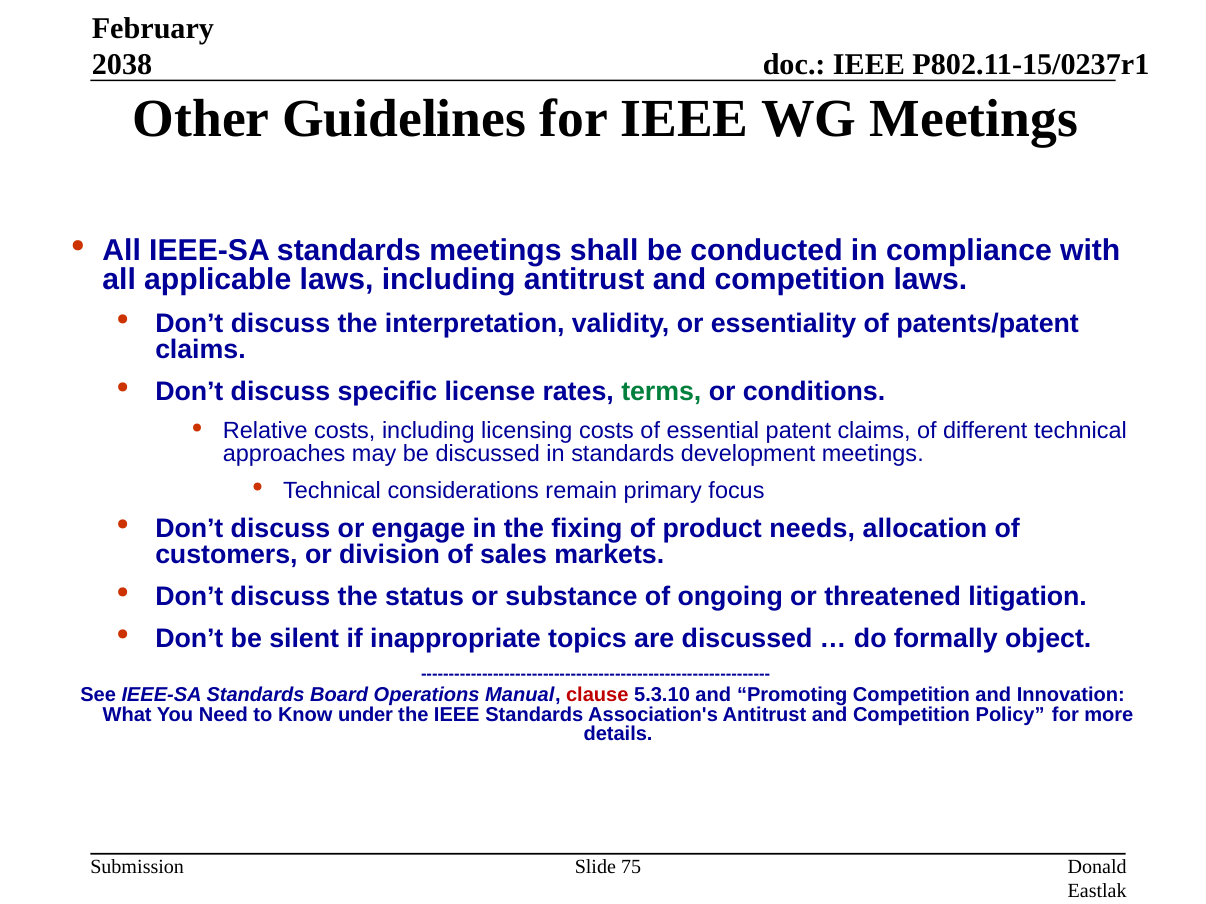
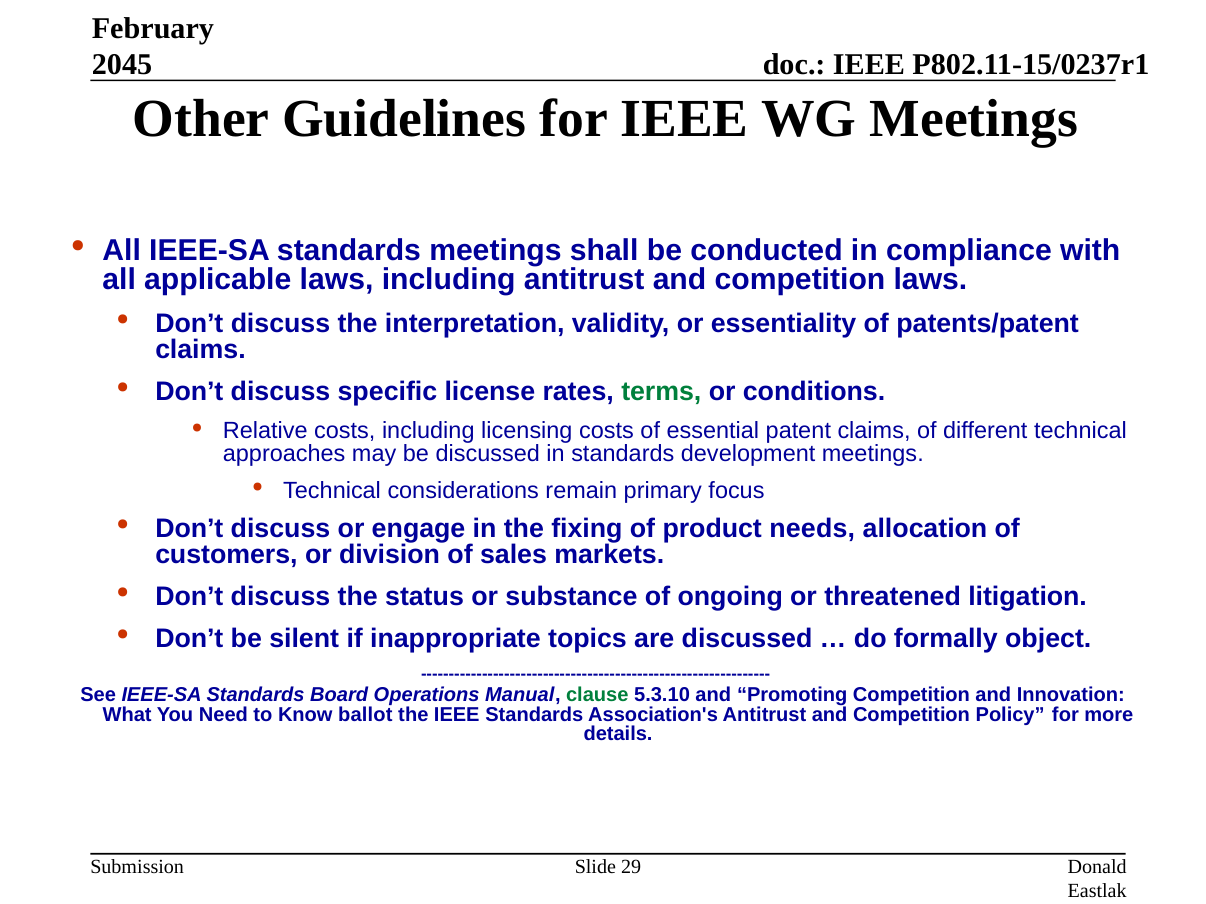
2038: 2038 -> 2045
clause colour: red -> green
under: under -> ballot
75: 75 -> 29
